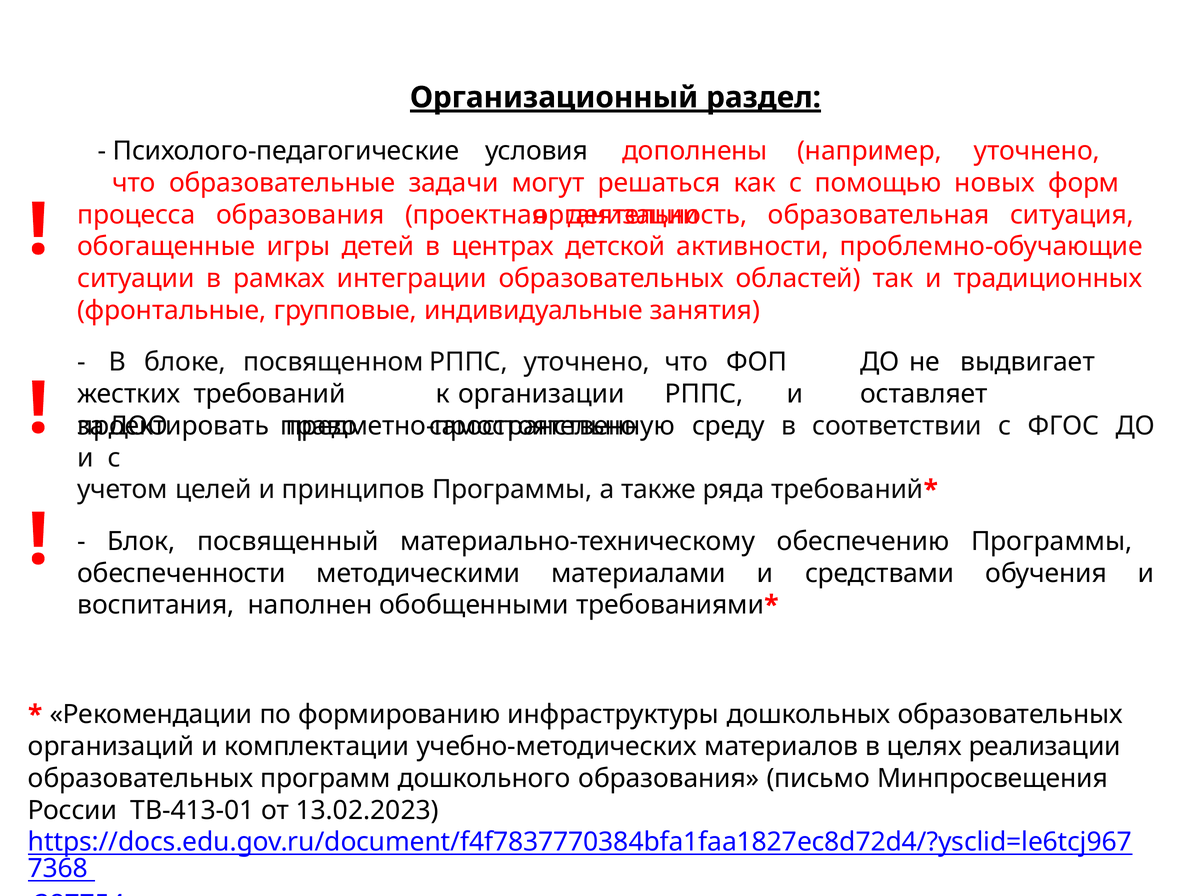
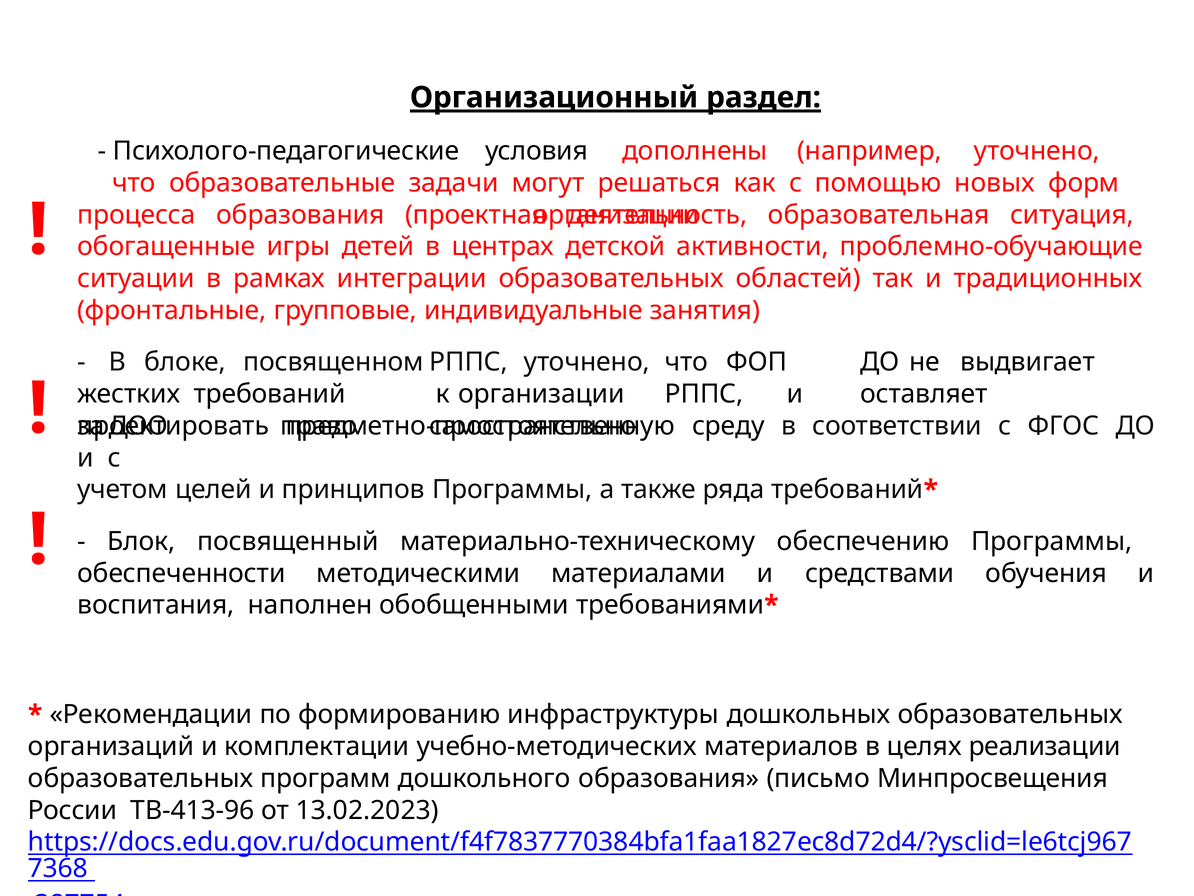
ТВ-413-01: ТВ-413-01 -> ТВ-413-96
